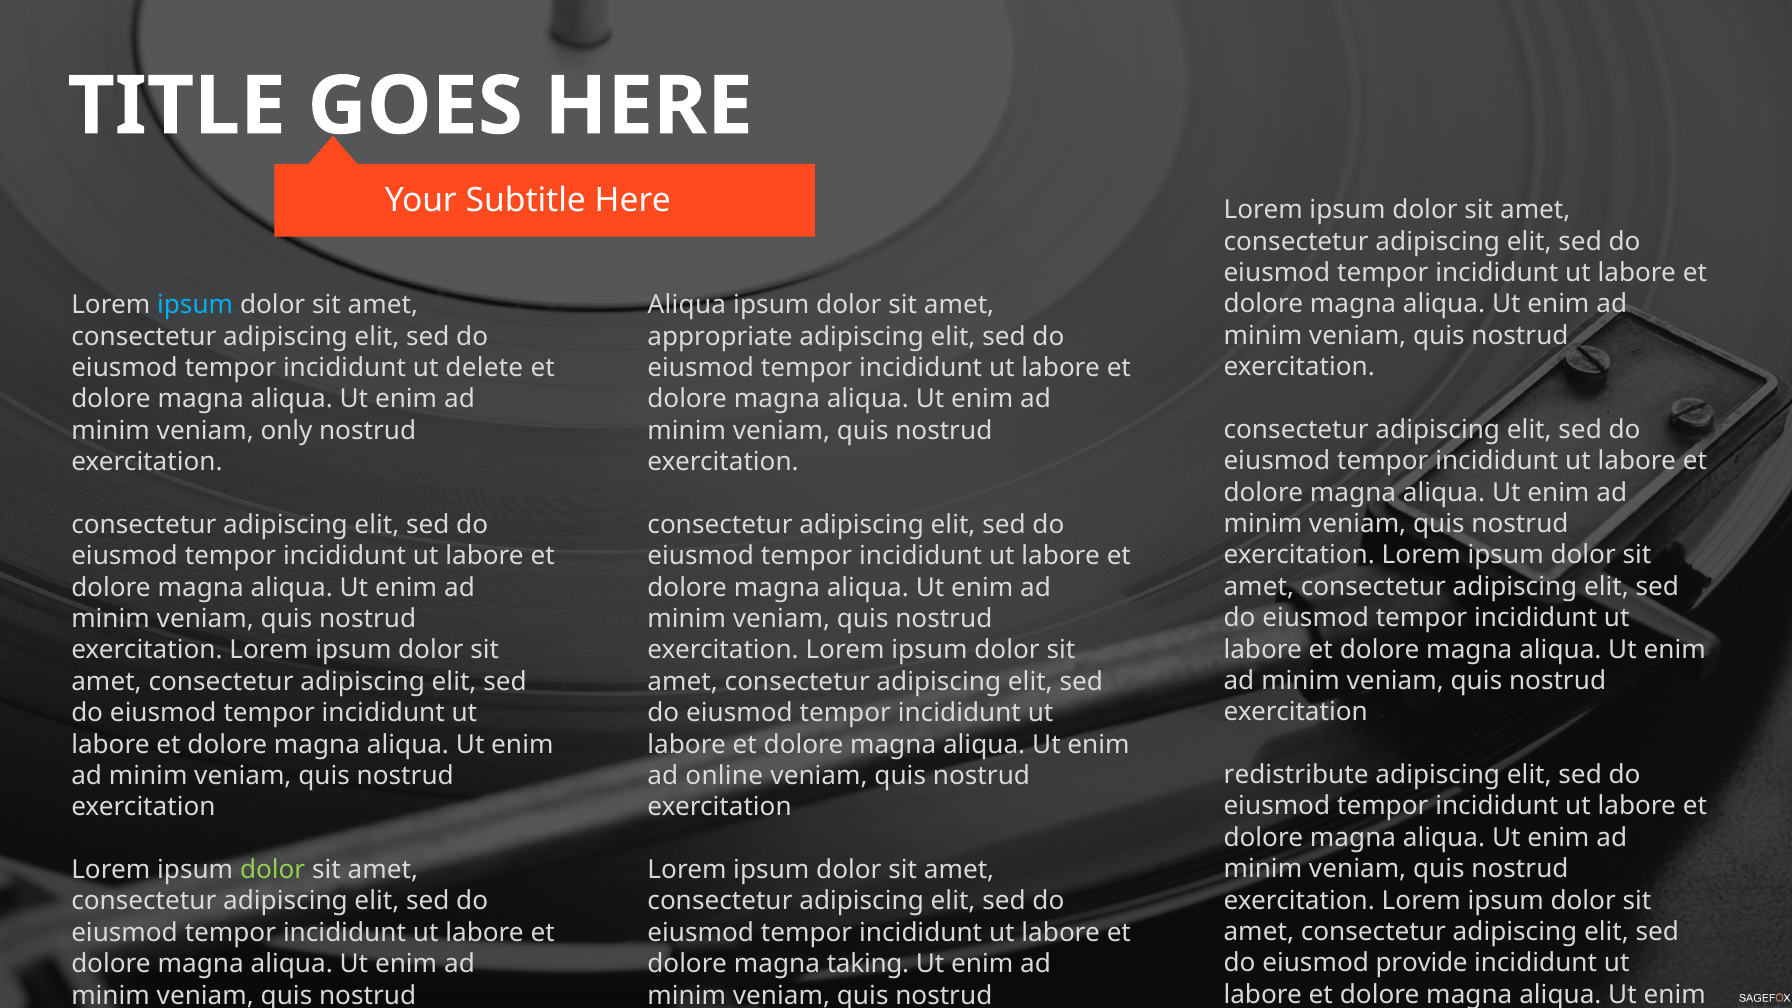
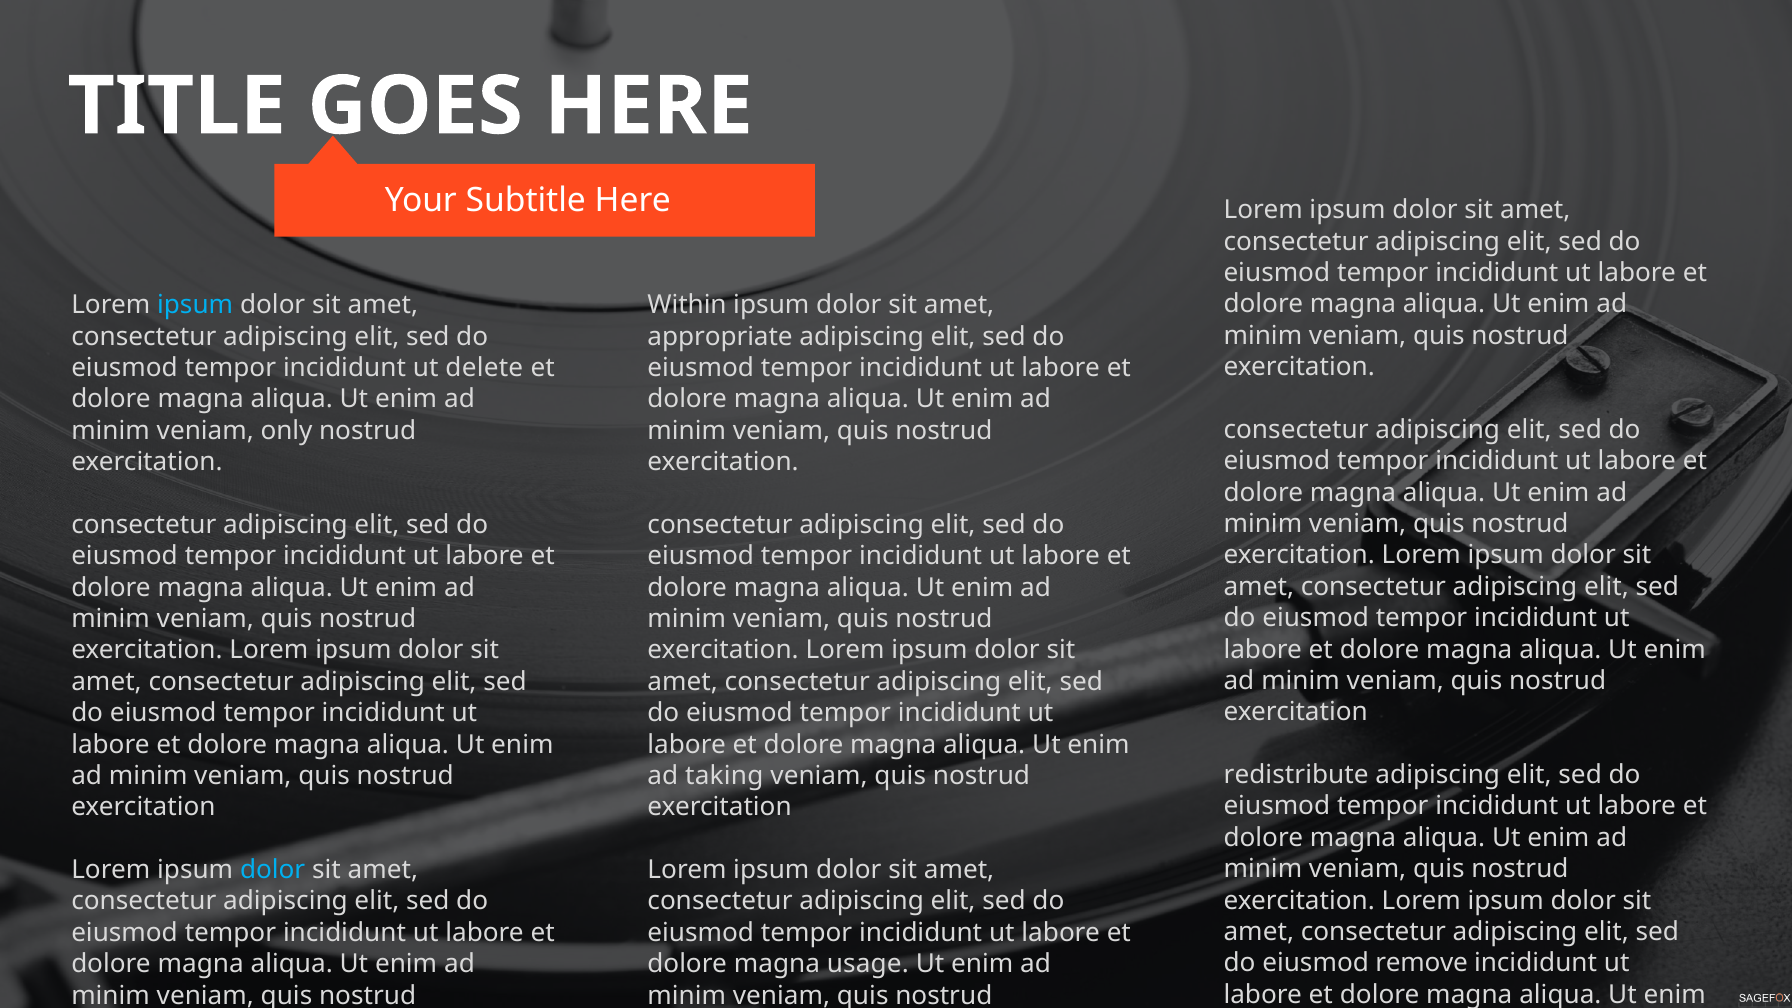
Aliqua at (687, 305): Aliqua -> Within
online: online -> taking
dolor at (273, 870) colour: light green -> light blue
provide: provide -> remove
taking: taking -> usage
